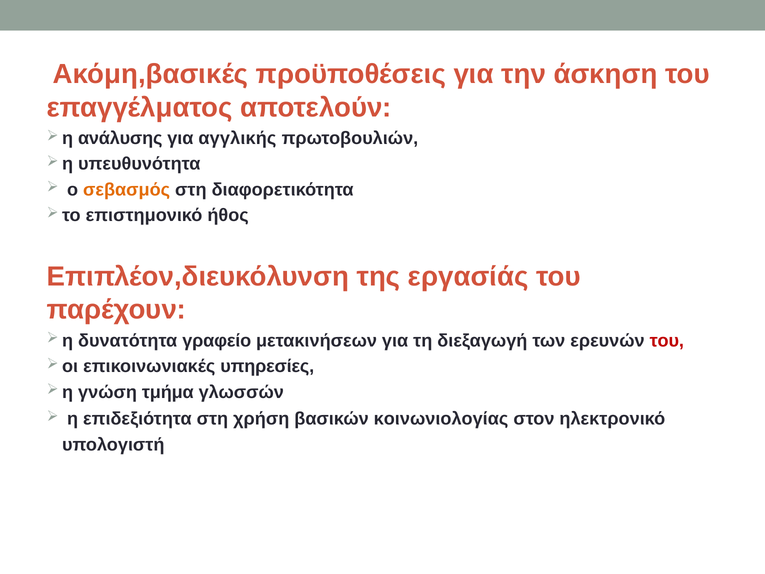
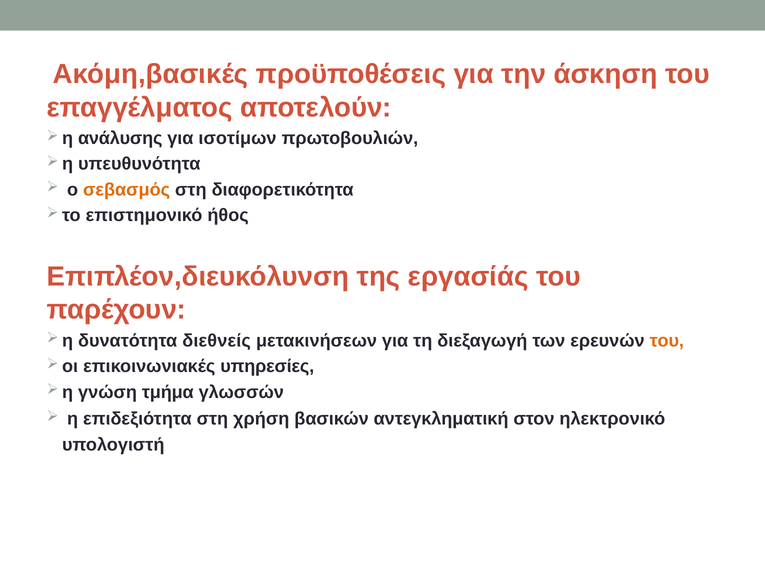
αγγλικής: αγγλικής -> ισοτίμων
γραφείο: γραφείο -> διεθνείς
του at (667, 340) colour: red -> orange
κοινωνιολογίας: κοινωνιολογίας -> αντεγκληματική
